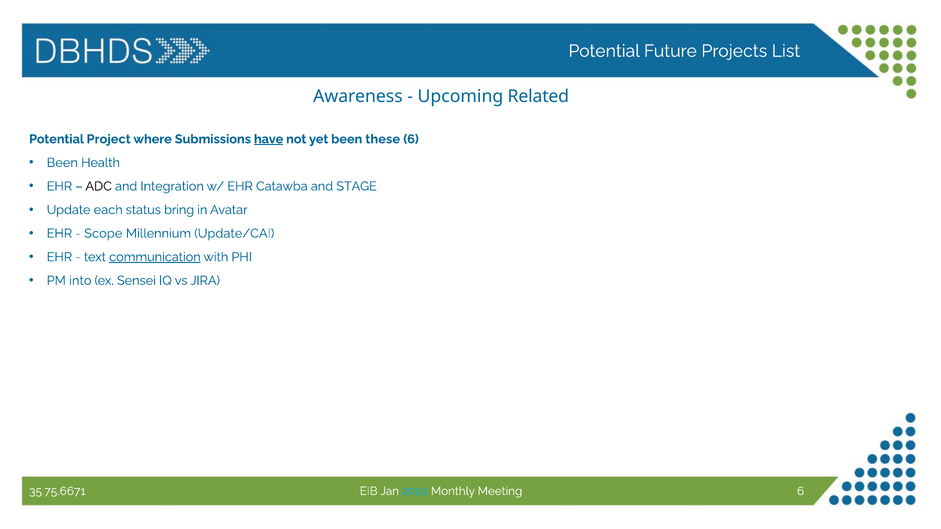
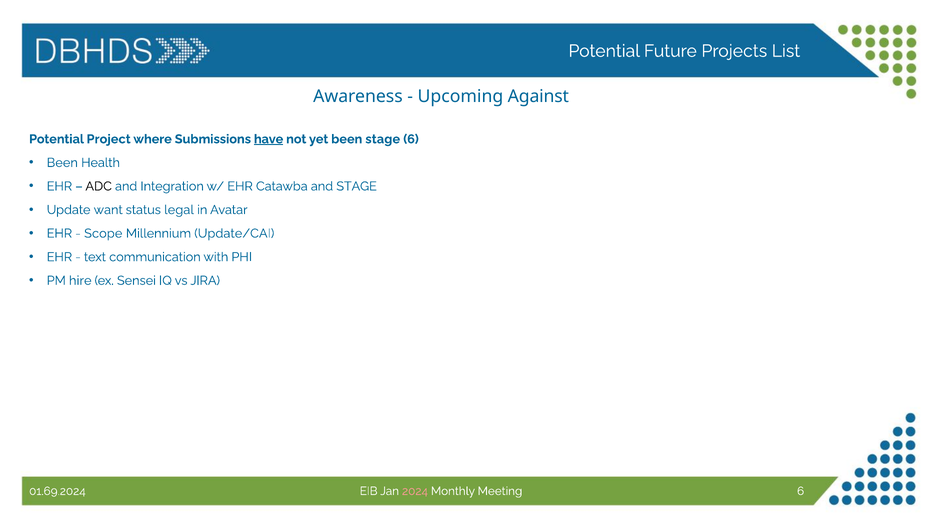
Related: Related -> Against
been these: these -> stage
each: each -> want
bring: bring -> legal
communication underline: present -> none
into: into -> hire
35.75.6671: 35.75.6671 -> 01.69.2024
2024 colour: light blue -> pink
